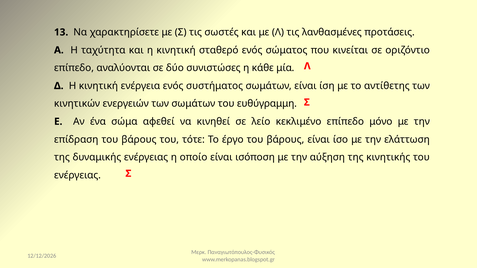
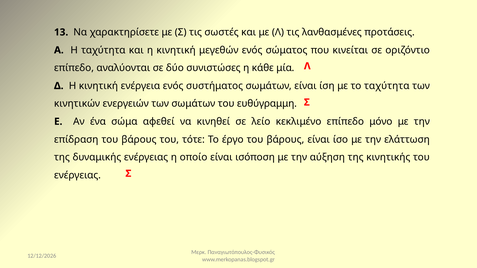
σταθερό: σταθερό -> μεγεθών
το αντίθετης: αντίθετης -> ταχύτητα
